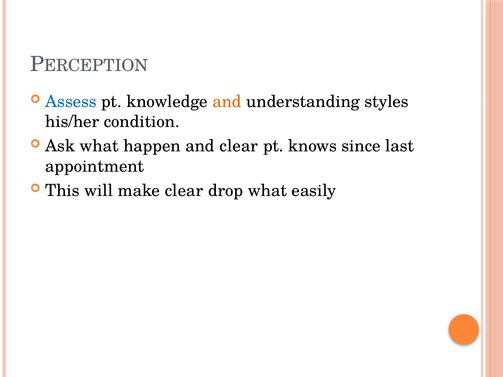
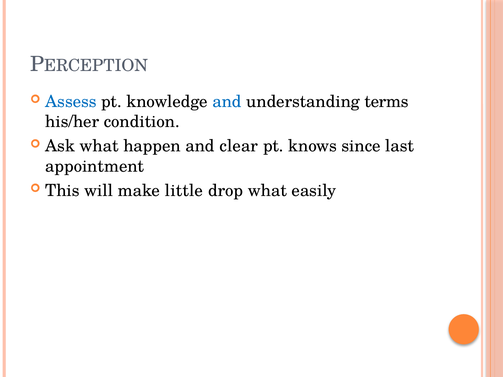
and at (227, 102) colour: orange -> blue
styles: styles -> terms
make clear: clear -> little
